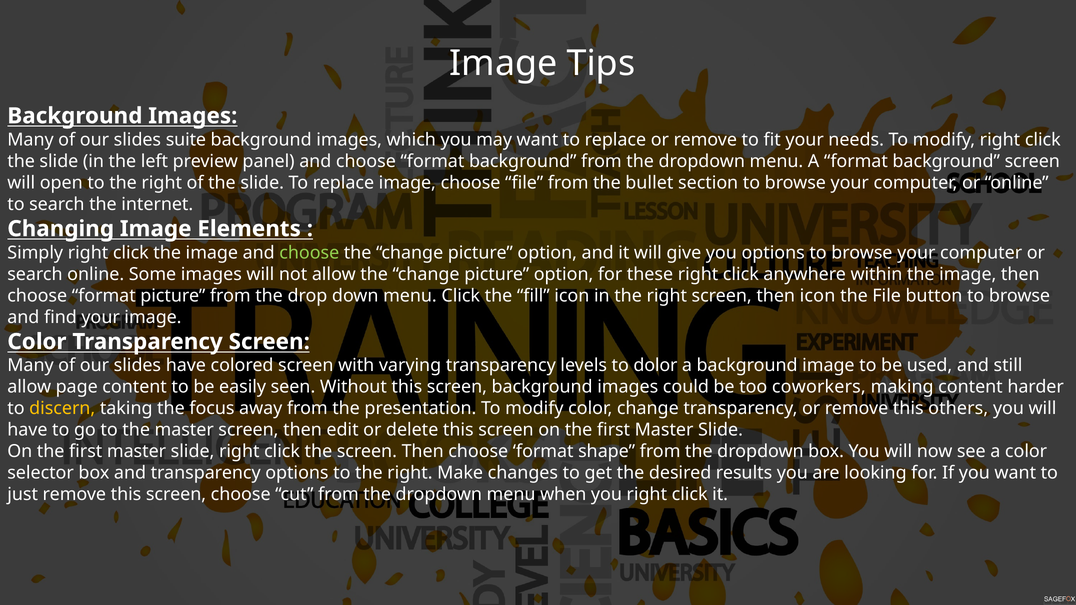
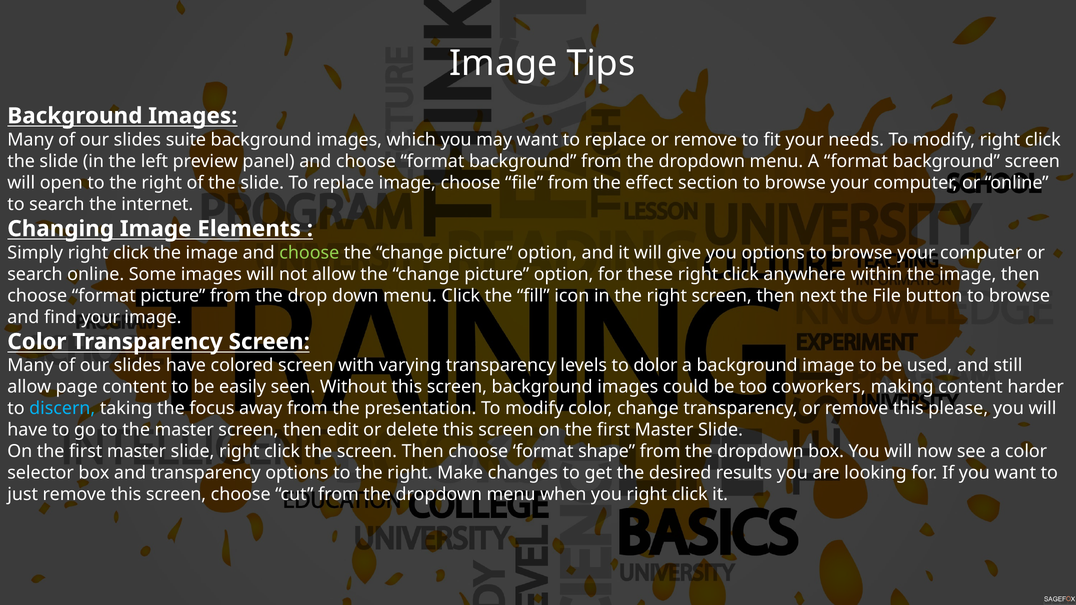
bullet: bullet -> effect
then icon: icon -> next
discern colour: yellow -> light blue
others: others -> please
